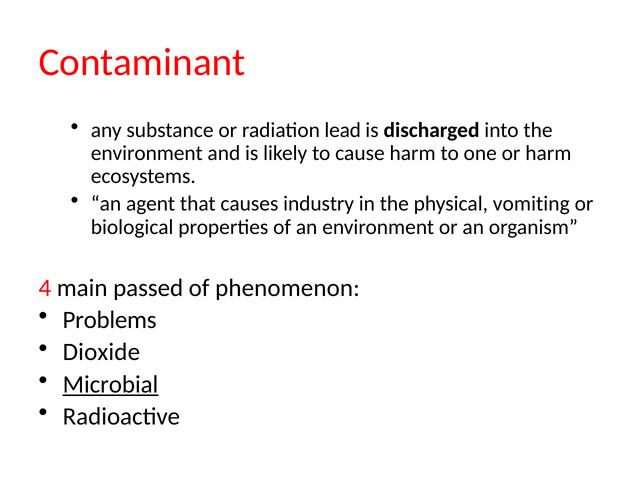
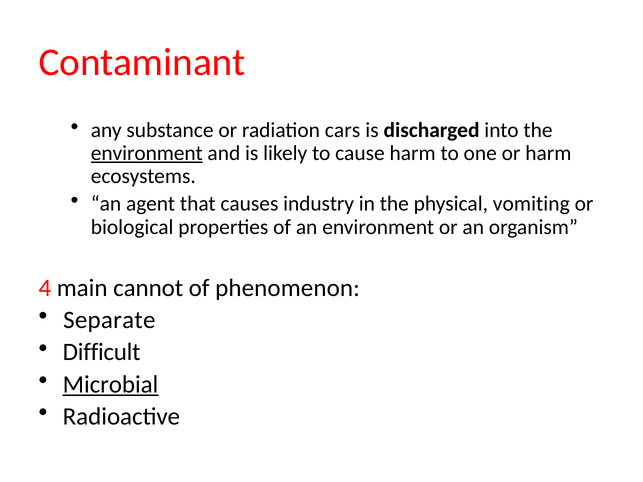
lead: lead -> cars
environment at (147, 153) underline: none -> present
passed: passed -> cannot
Problems: Problems -> Separate
Dioxide: Dioxide -> Difficult
